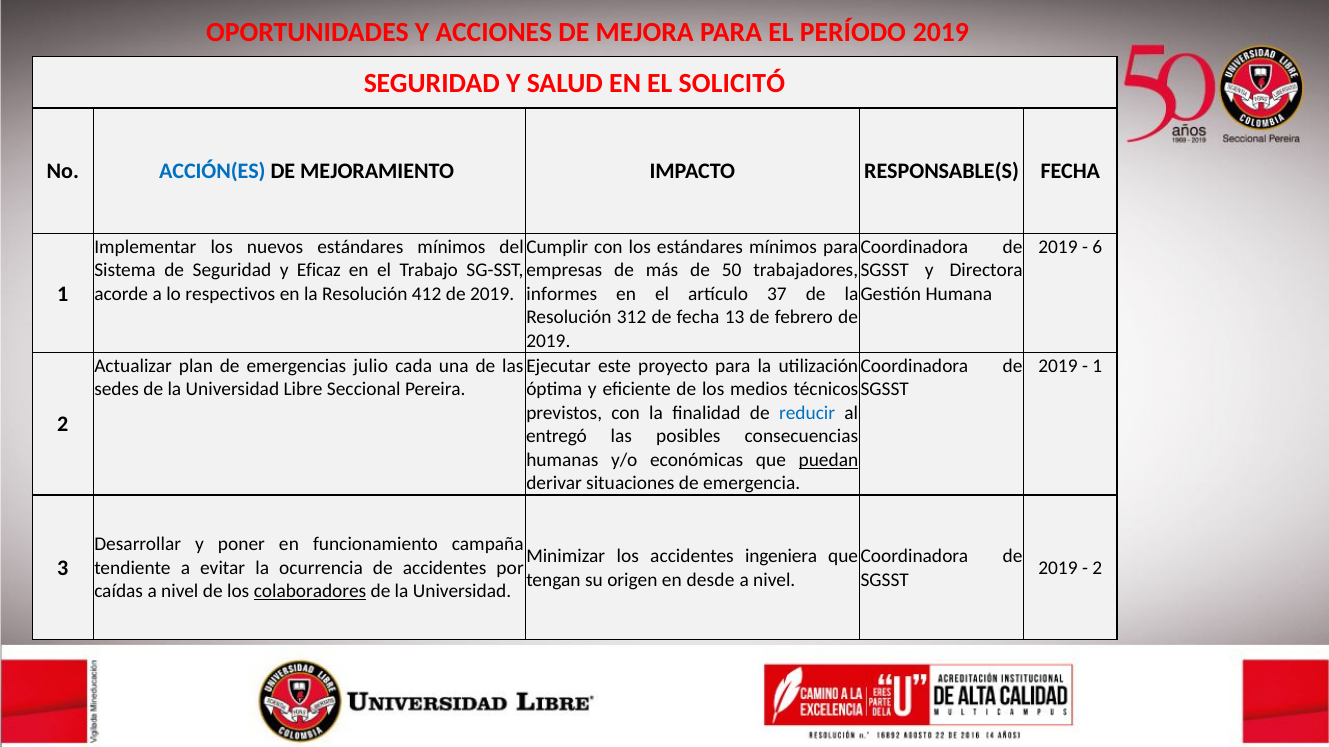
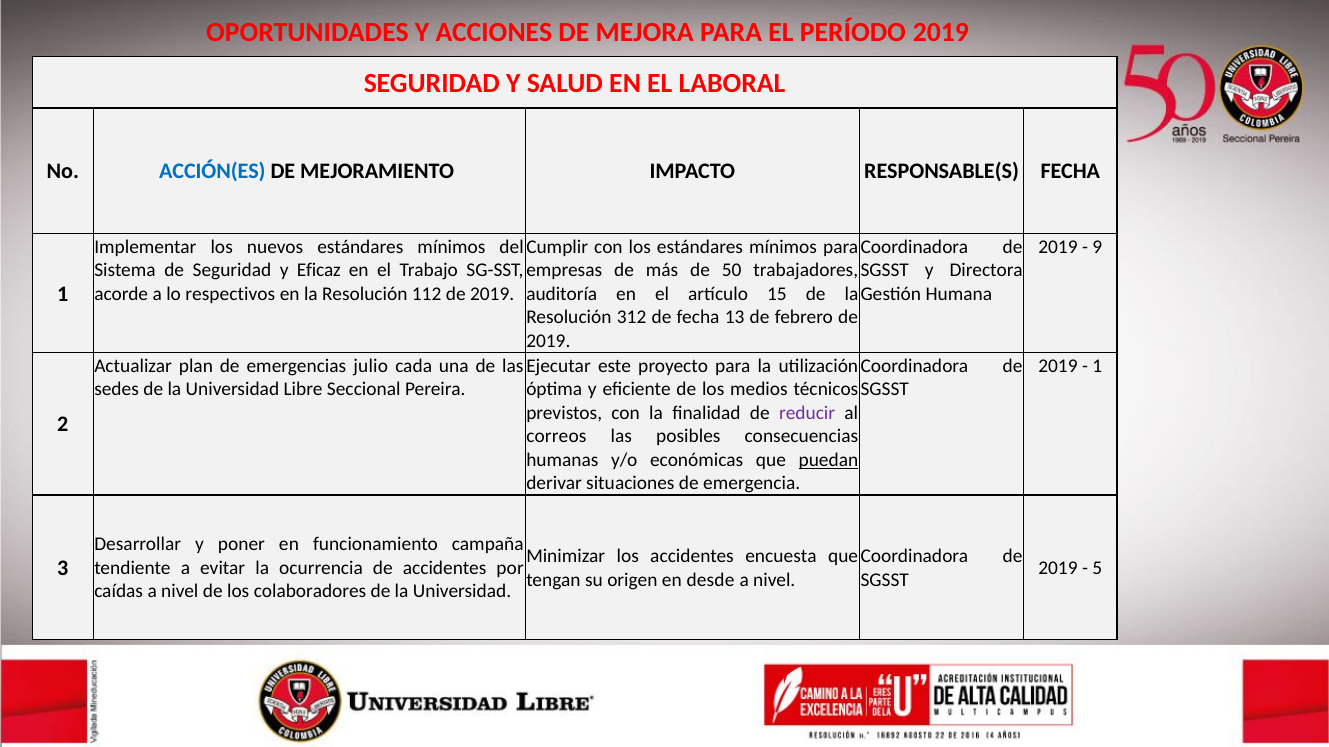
SOLICITÓ: SOLICITÓ -> LABORAL
6: 6 -> 9
412: 412 -> 112
informes: informes -> auditoría
37: 37 -> 15
reducir colour: blue -> purple
entregó: entregó -> correos
ingeniera: ingeniera -> encuesta
2 at (1097, 568): 2 -> 5
colaboradores underline: present -> none
